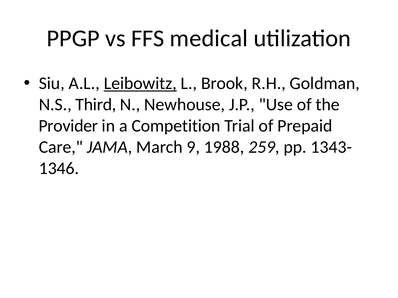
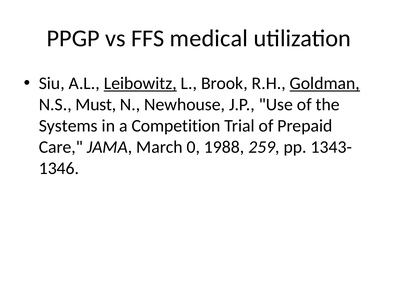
Goldman underline: none -> present
Third: Third -> Must
Provider: Provider -> Systems
9: 9 -> 0
